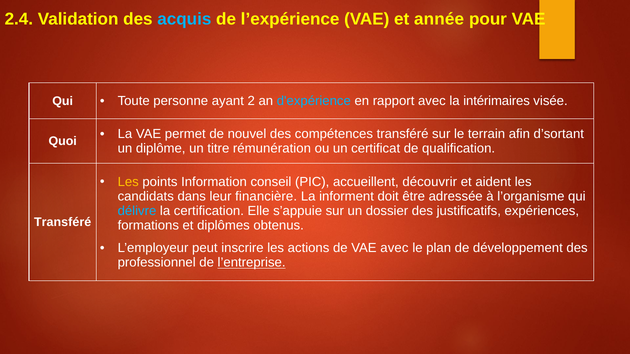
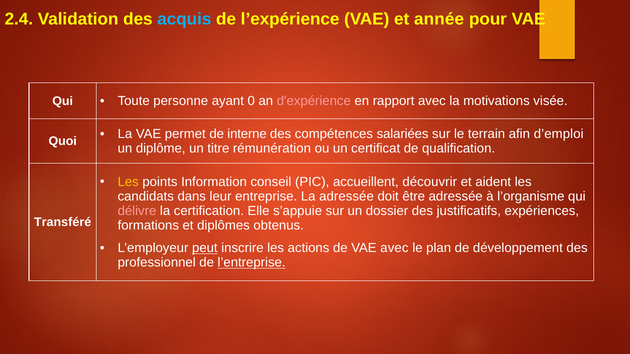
2: 2 -> 0
d'expérience colour: light blue -> pink
intérimaires: intérimaires -> motivations
nouvel: nouvel -> interne
compétences transféré: transféré -> salariées
d’sortant: d’sortant -> d’emploi
financière: financière -> entreprise
La informent: informent -> adressée
délivre colour: light blue -> pink
peut underline: none -> present
